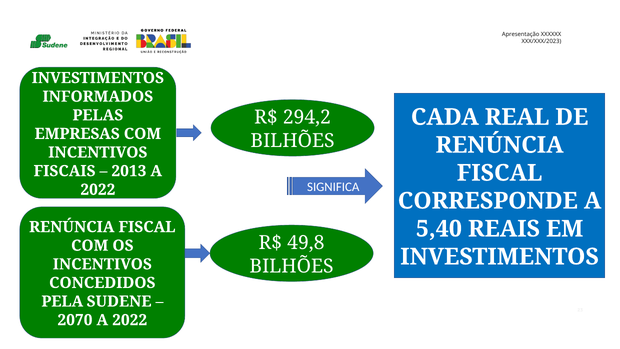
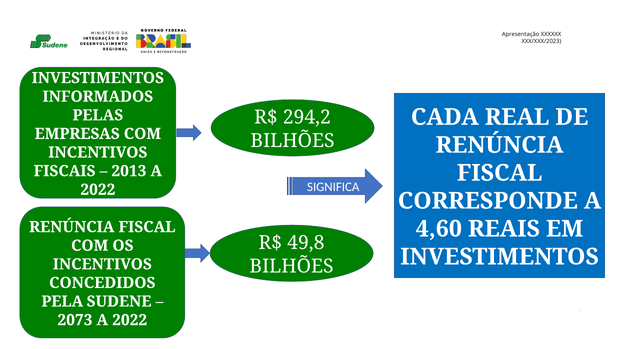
5,40: 5,40 -> 4,60
2070: 2070 -> 2073
